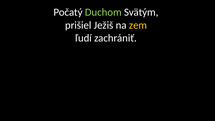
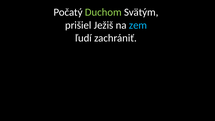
zem colour: yellow -> light blue
